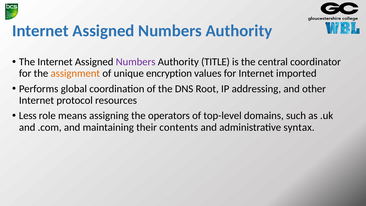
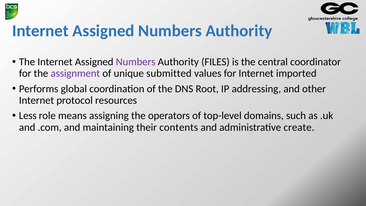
TITLE: TITLE -> FILES
assignment colour: orange -> purple
encryption: encryption -> submitted
syntax: syntax -> create
